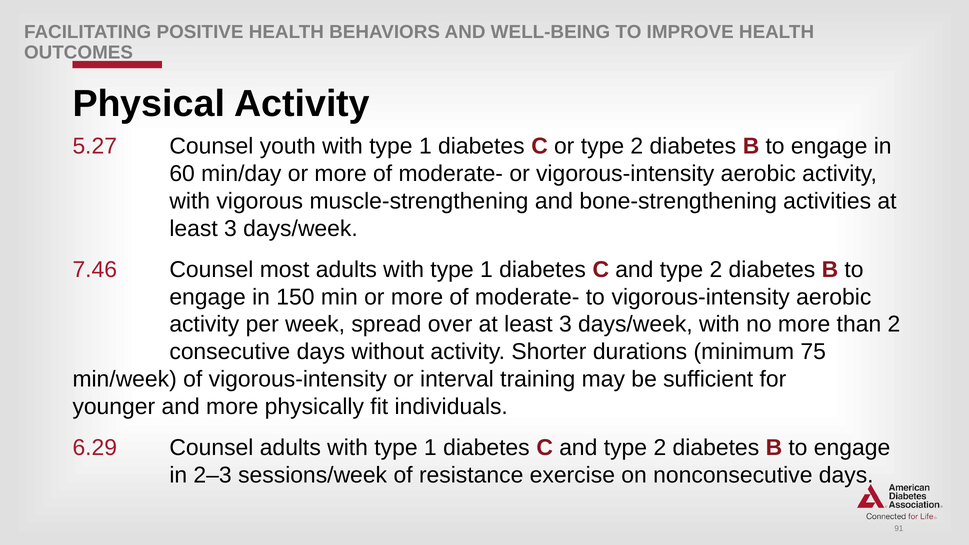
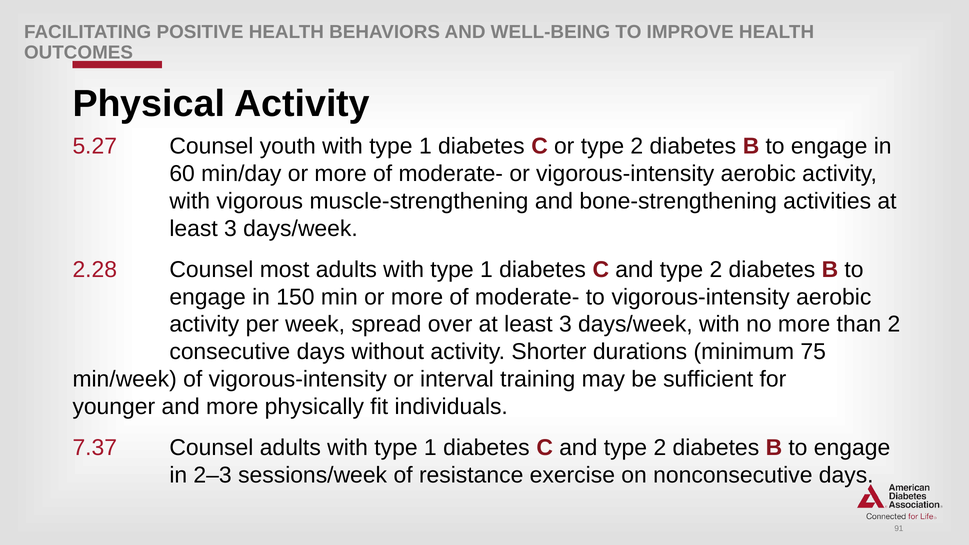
7.46: 7.46 -> 2.28
6.29: 6.29 -> 7.37
